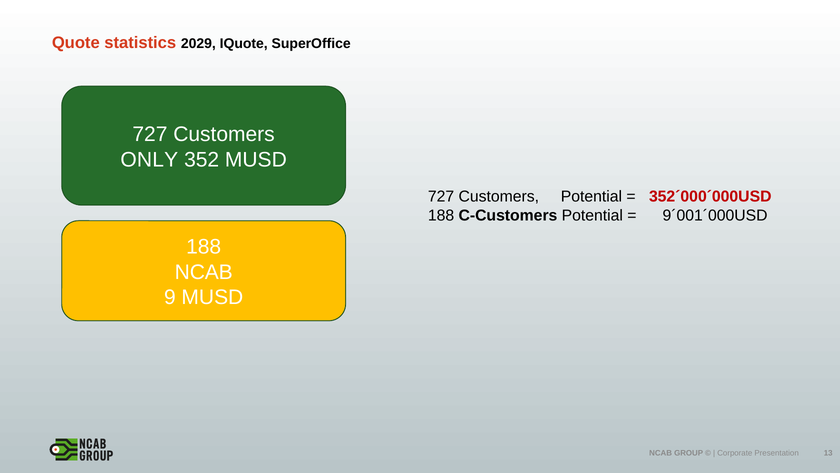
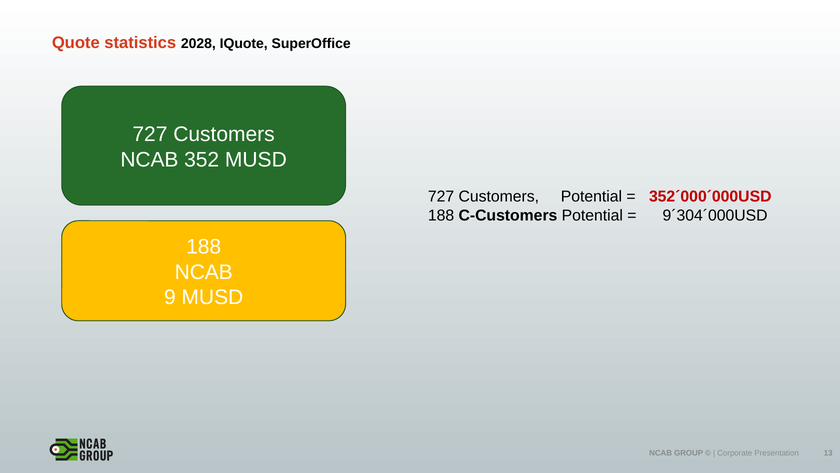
2029: 2029 -> 2028
ONLY at (149, 160): ONLY -> NCAB
9´001´000USD: 9´001´000USD -> 9´304´000USD
